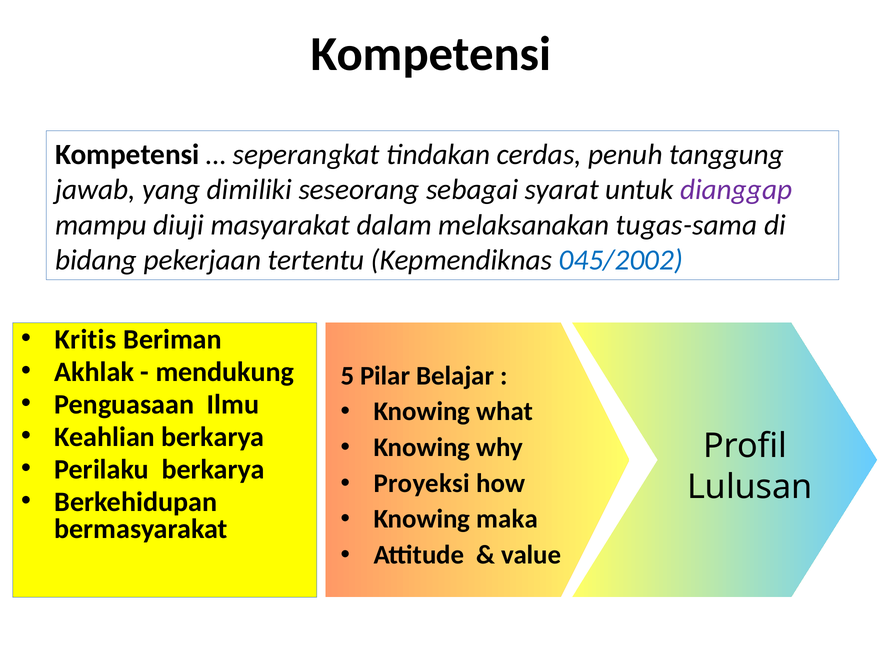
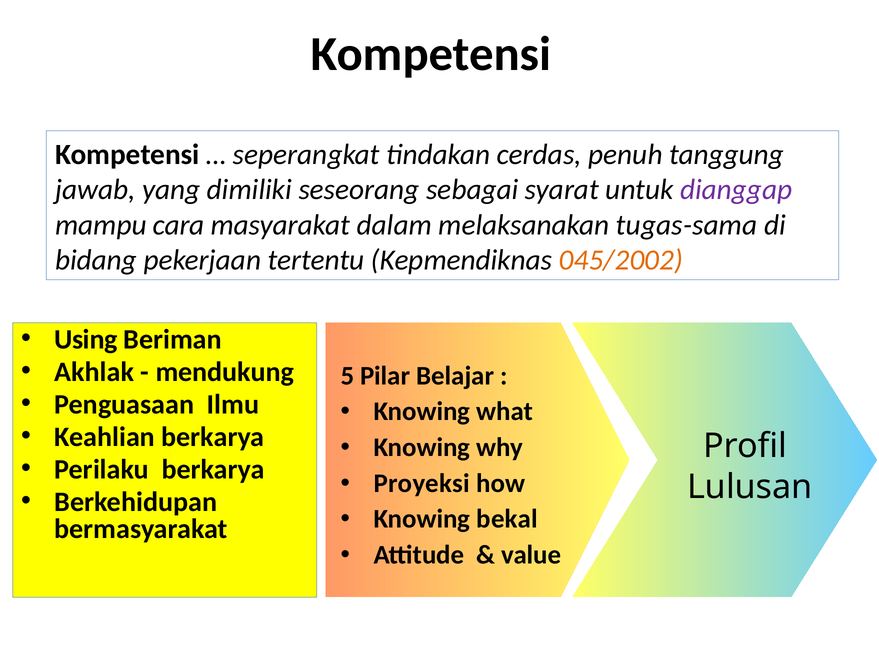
diuji: diuji -> cara
045/2002 colour: blue -> orange
Kritis: Kritis -> Using
maka: maka -> bekal
